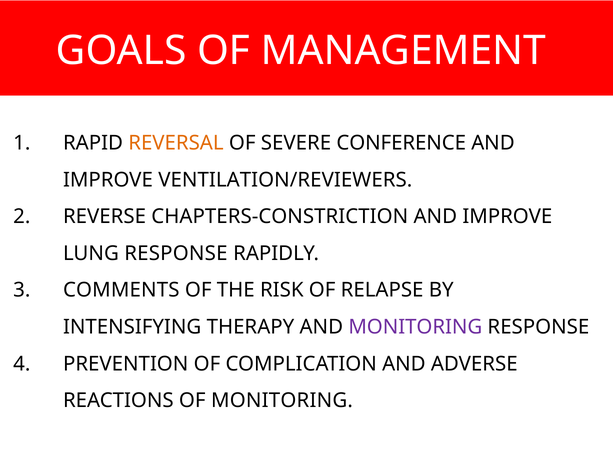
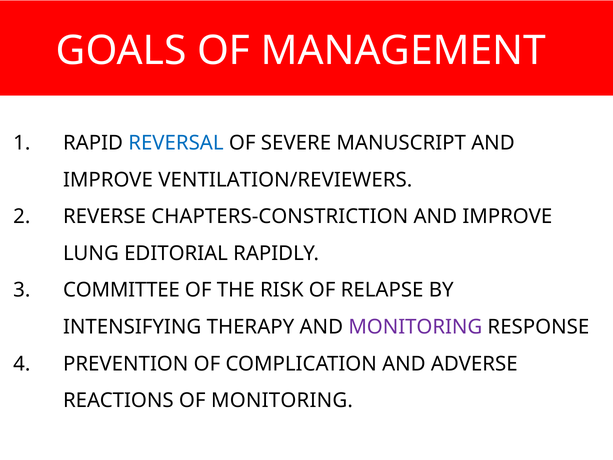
REVERSAL colour: orange -> blue
CONFERENCE: CONFERENCE -> MANUSCRIPT
LUNG RESPONSE: RESPONSE -> EDITORIAL
COMMENTS: COMMENTS -> COMMITTEE
